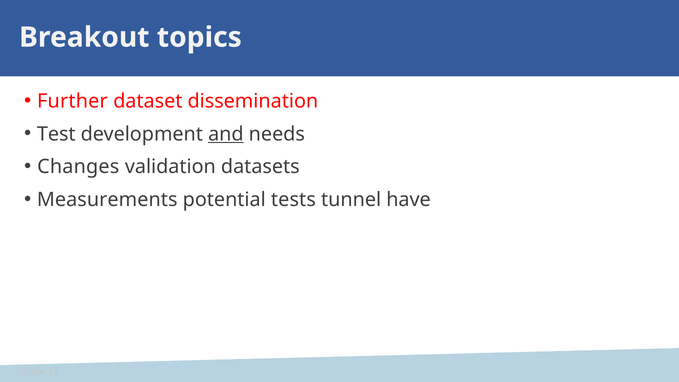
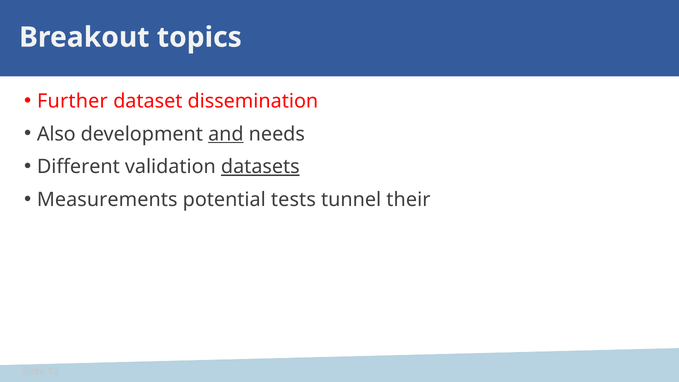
Test: Test -> Also
Changes: Changes -> Different
datasets underline: none -> present
have: have -> their
